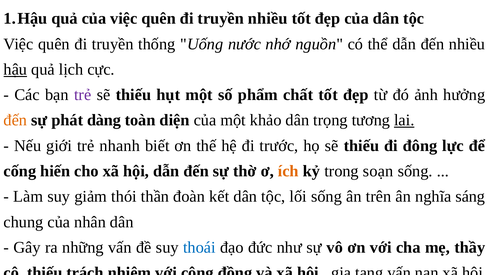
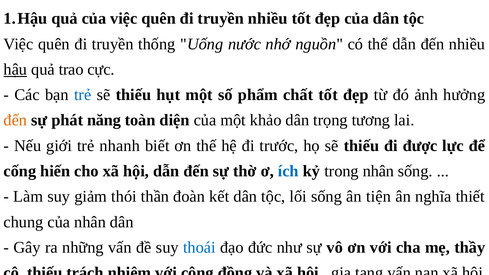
lịch: lịch -> trao
trẻ at (83, 95) colour: purple -> blue
dàng: dàng -> năng
lai underline: present -> none
đông: đông -> được
ích colour: orange -> blue
trong soạn: soạn -> nhân
trên: trên -> tiện
sáng: sáng -> thiết
